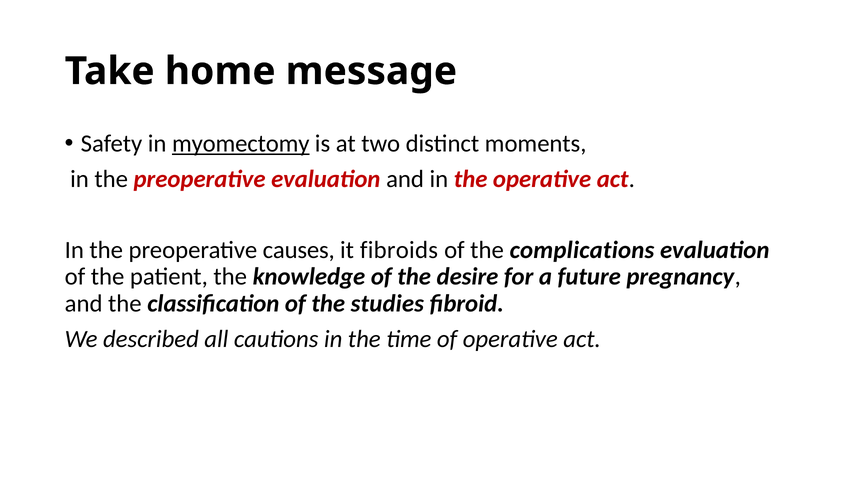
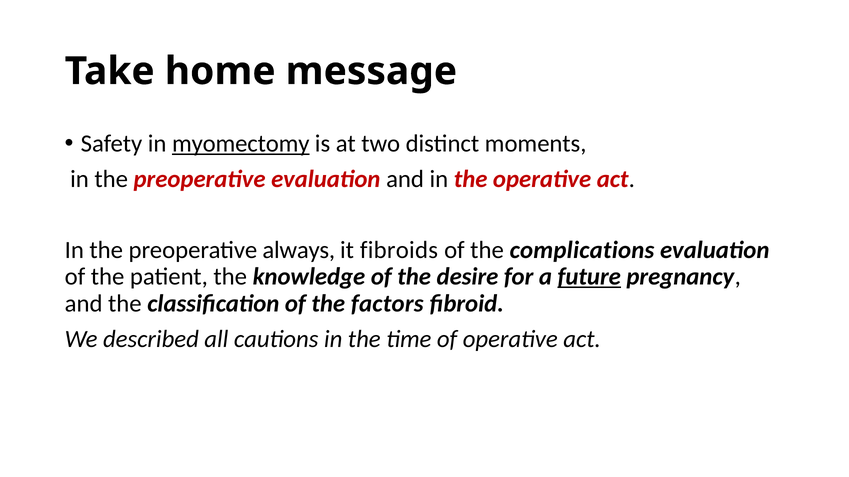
causes: causes -> always
future underline: none -> present
studies: studies -> factors
